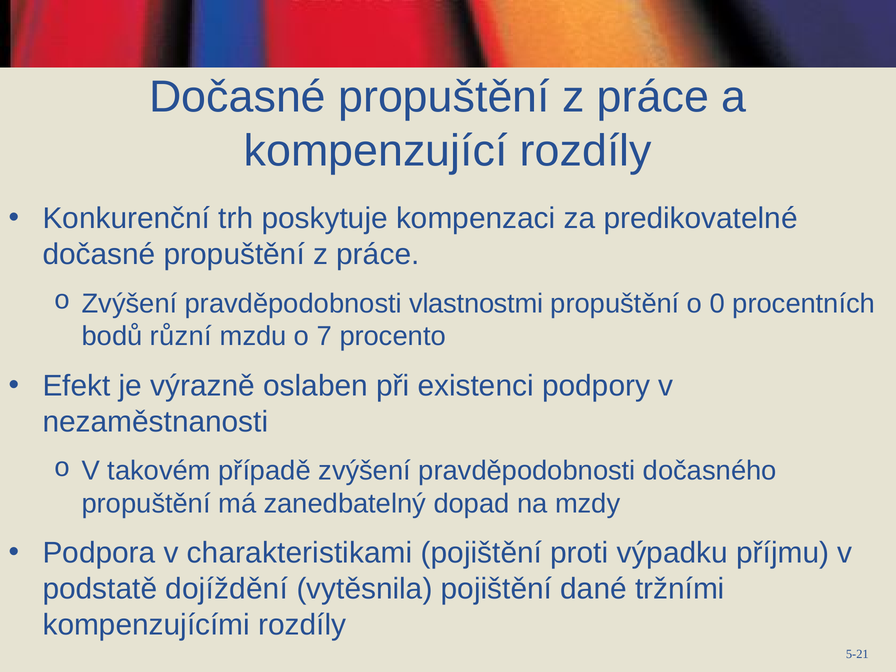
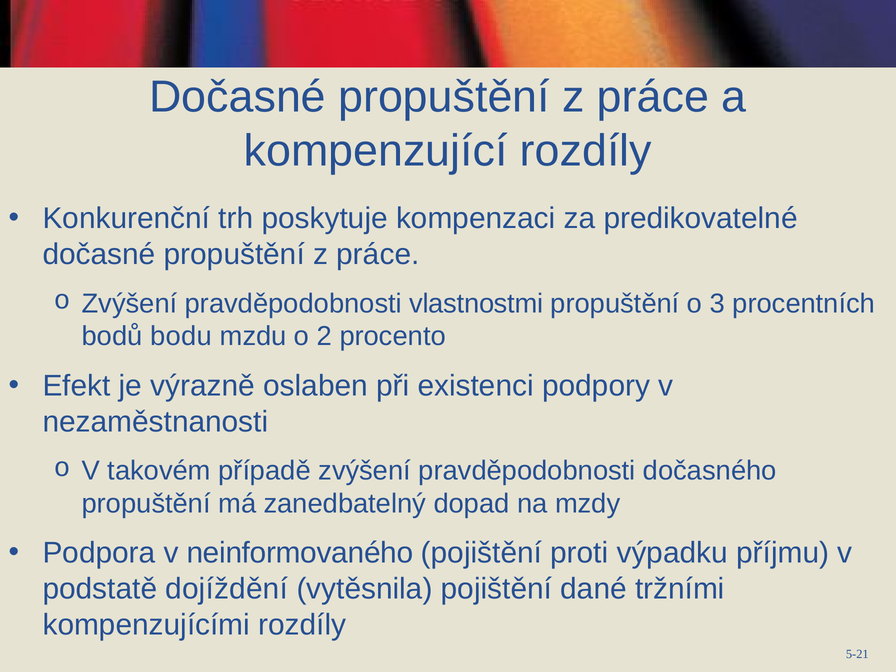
0: 0 -> 3
různí: různí -> bodu
7: 7 -> 2
charakteristikami: charakteristikami -> neinformovaného
